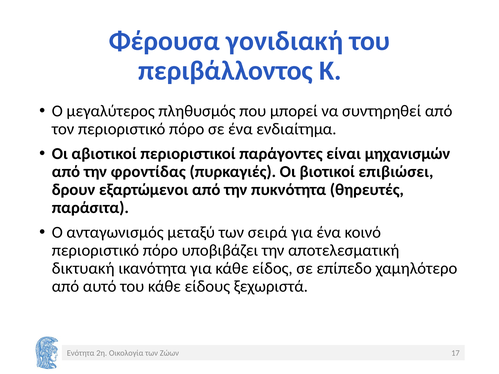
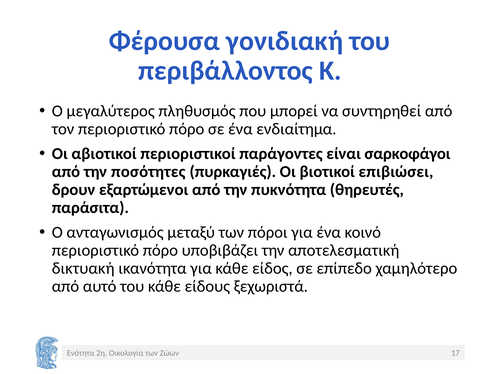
μηχανισμών: μηχανισμών -> σαρκοφάγοι
φροντίδας: φροντίδας -> ποσότητες
σειρά: σειρά -> πόροι
